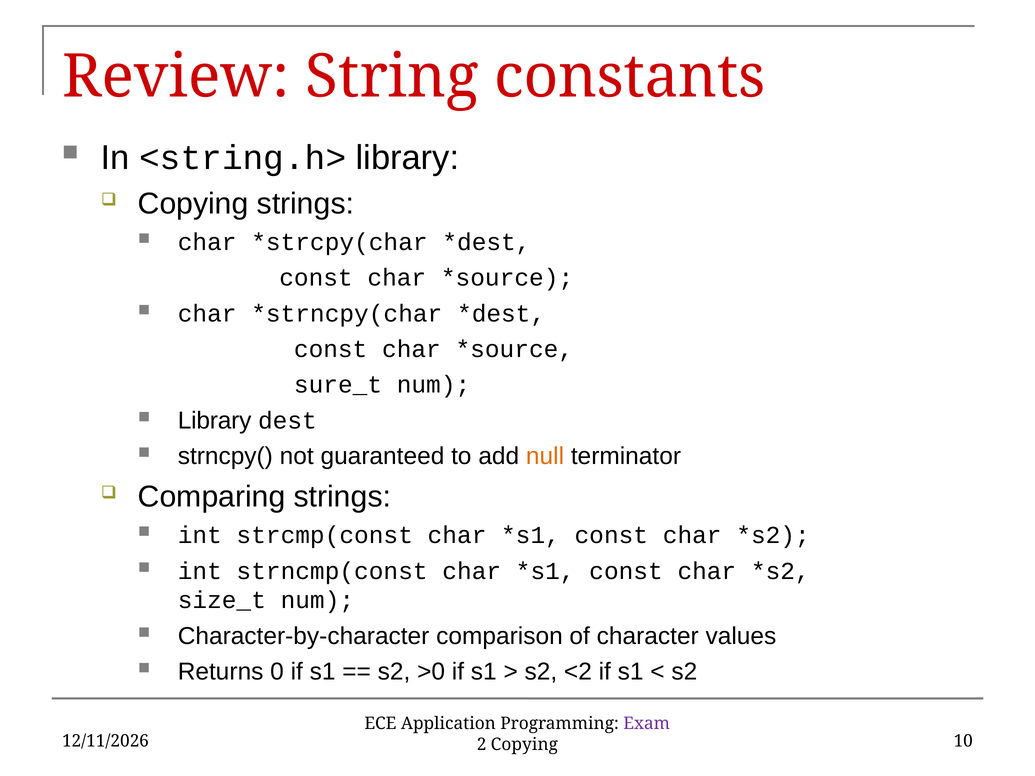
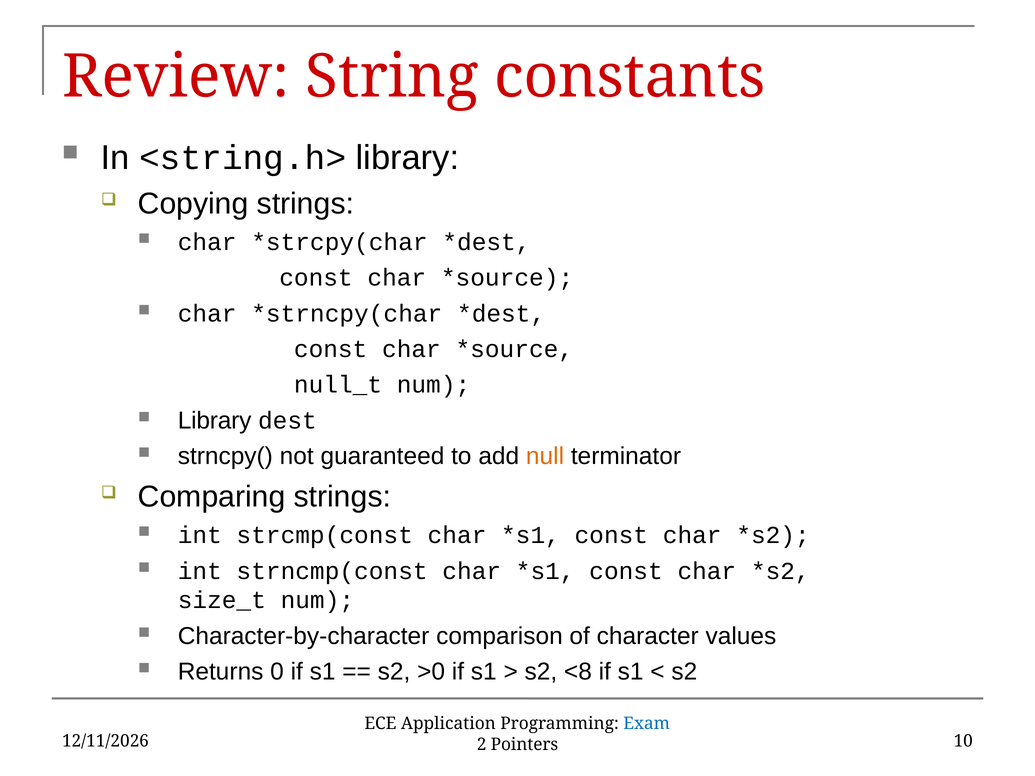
sure_t: sure_t -> null_t
<2: <2 -> <8
Exam colour: purple -> blue
2 Copying: Copying -> Pointers
